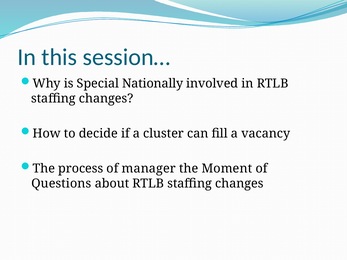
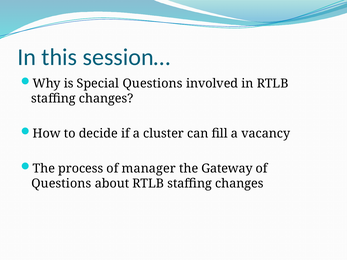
Special Nationally: Nationally -> Questions
Moment: Moment -> Gateway
